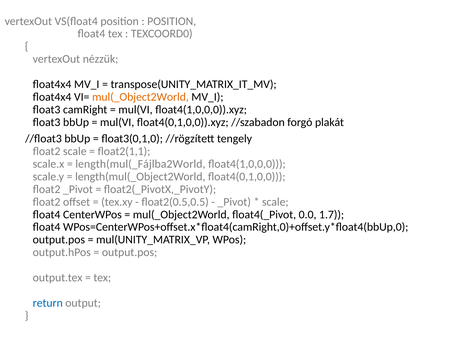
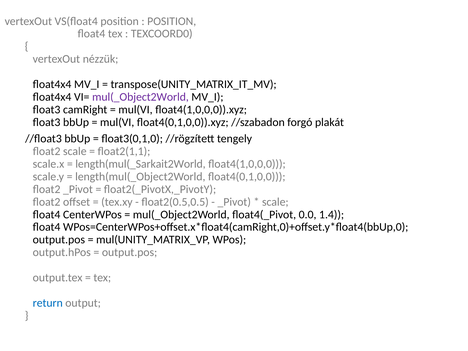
mul(_Object2World at (140, 97) colour: orange -> purple
length(mul(_Fájlba2World: length(mul(_Fájlba2World -> length(mul(_Sarkait2World
1.7: 1.7 -> 1.4
